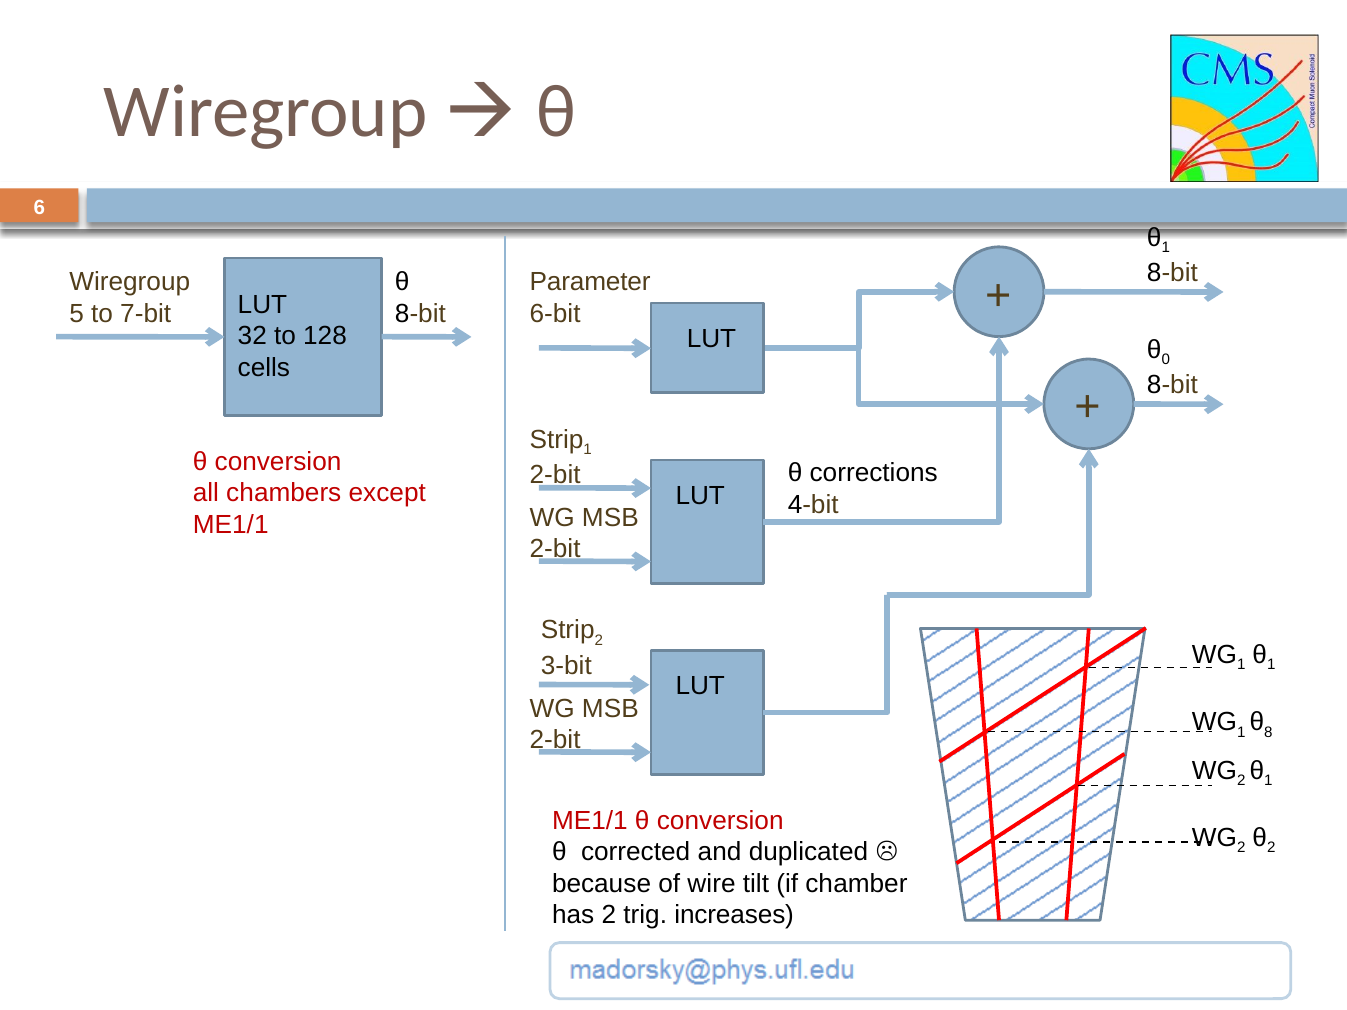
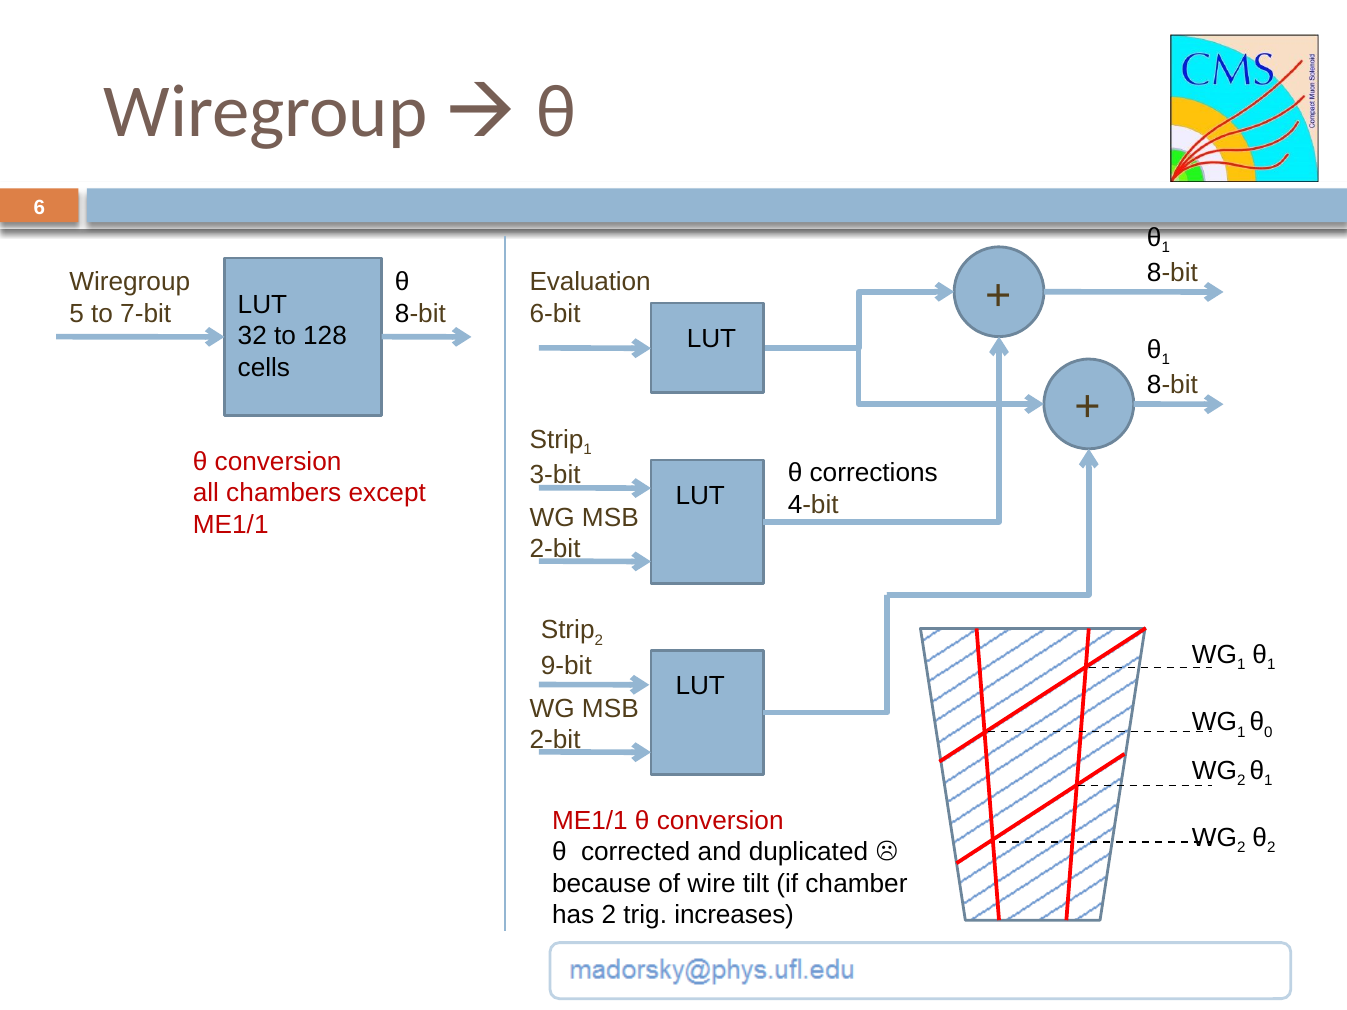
Parameter: Parameter -> Evaluation
0 at (1166, 360): 0 -> 1
2-bit at (555, 475): 2-bit -> 3-bit
3-bit: 3-bit -> 9-bit
8: 8 -> 0
